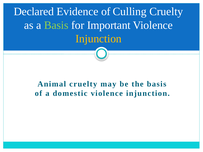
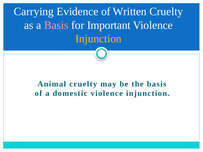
Declared: Declared -> Carrying
Culling: Culling -> Written
Basis at (56, 25) colour: light green -> pink
